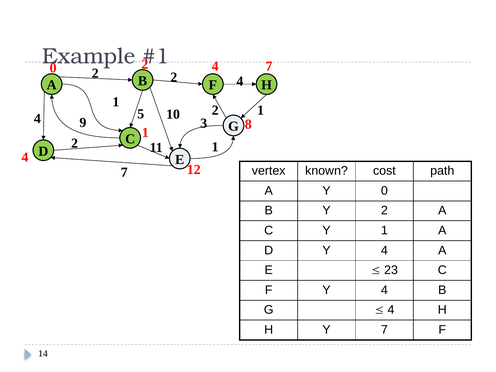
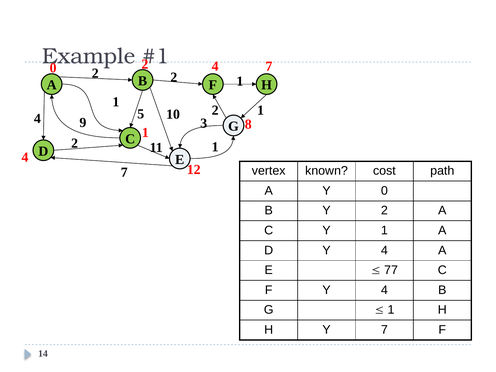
2 2 4: 4 -> 1
23: 23 -> 77
4 at (391, 310): 4 -> 1
